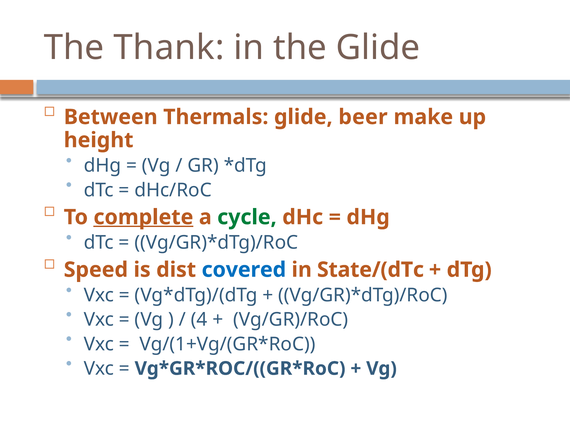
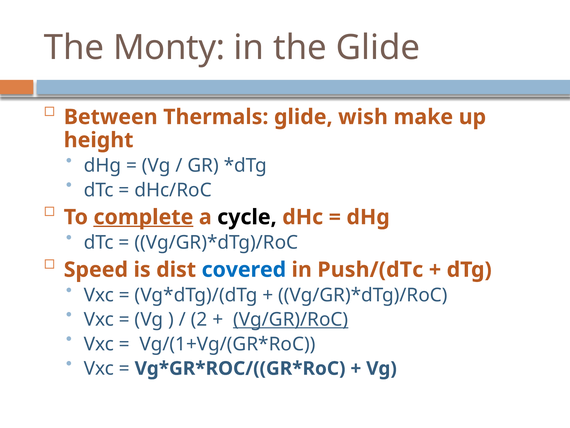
Thank: Thank -> Monty
beer: beer -> wish
cycle colour: green -> black
State/(dTc: State/(dTc -> Push/(dTc
4: 4 -> 2
Vg/GR)/RoC underline: none -> present
